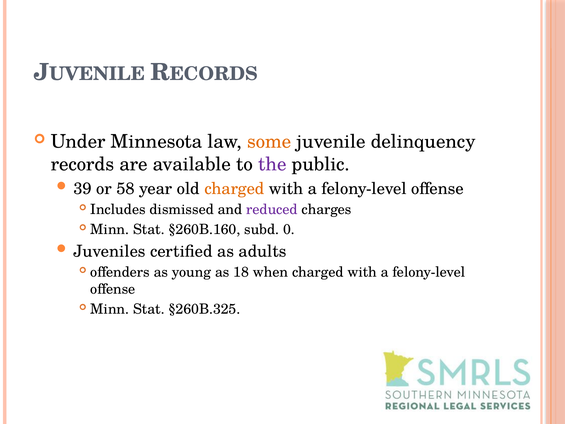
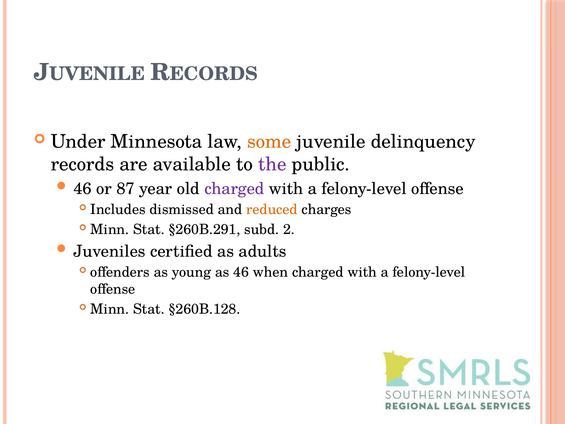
39 at (83, 189): 39 -> 46
58: 58 -> 87
charged at (234, 189) colour: orange -> purple
reduced colour: purple -> orange
§260B.160: §260B.160 -> §260B.291
0: 0 -> 2
as 18: 18 -> 46
§260B.325: §260B.325 -> §260B.128
